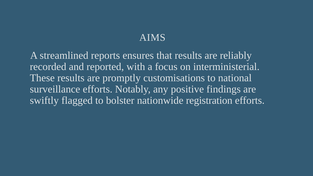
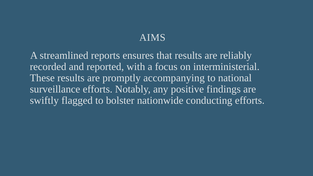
customisations: customisations -> accompanying
registration: registration -> conducting
